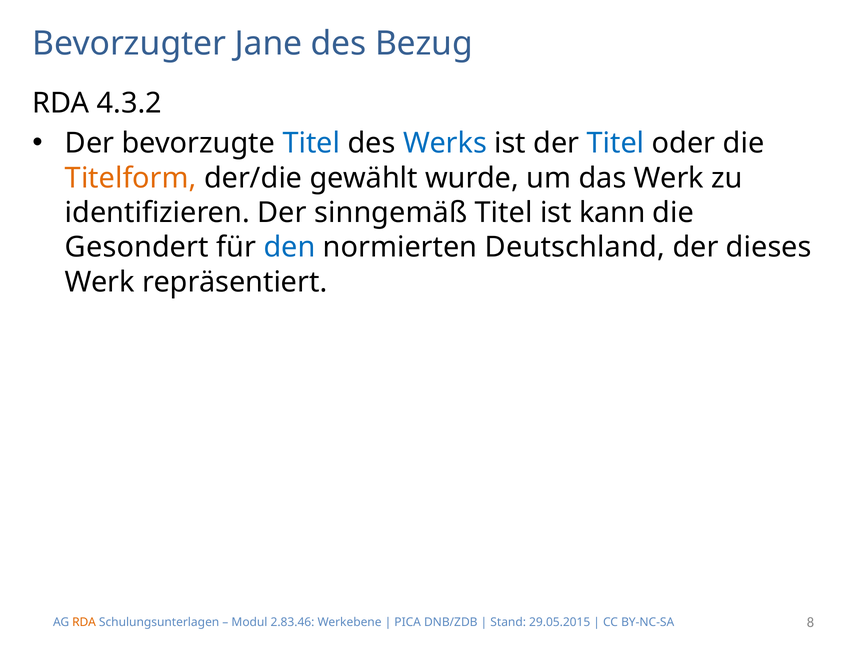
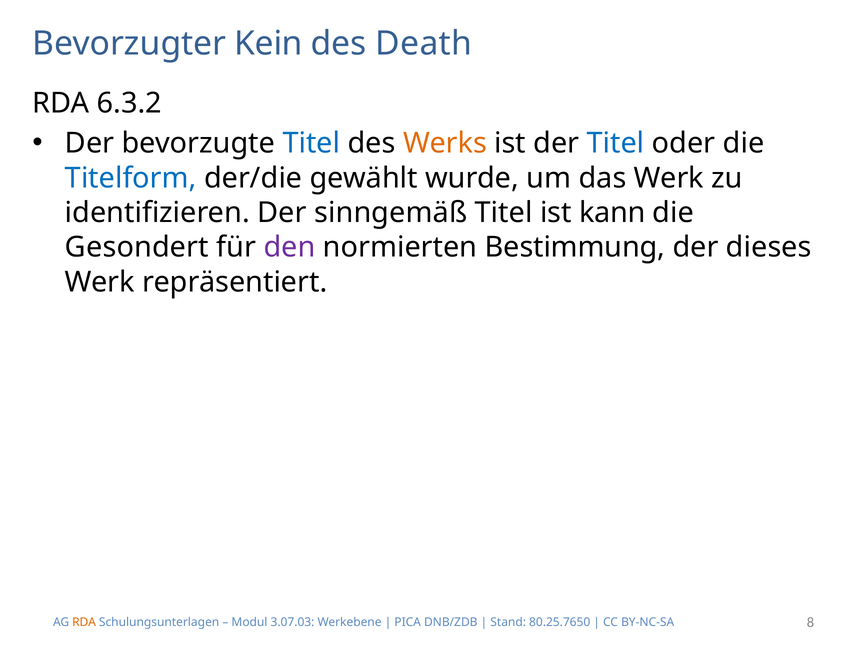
Jane: Jane -> Kein
Bezug: Bezug -> Death
4.3.2: 4.3.2 -> 6.3.2
Werks colour: blue -> orange
Titelform colour: orange -> blue
den colour: blue -> purple
Deutschland: Deutschland -> Bestimmung
2.83.46: 2.83.46 -> 3.07.03
29.05.2015: 29.05.2015 -> 80.25.7650
